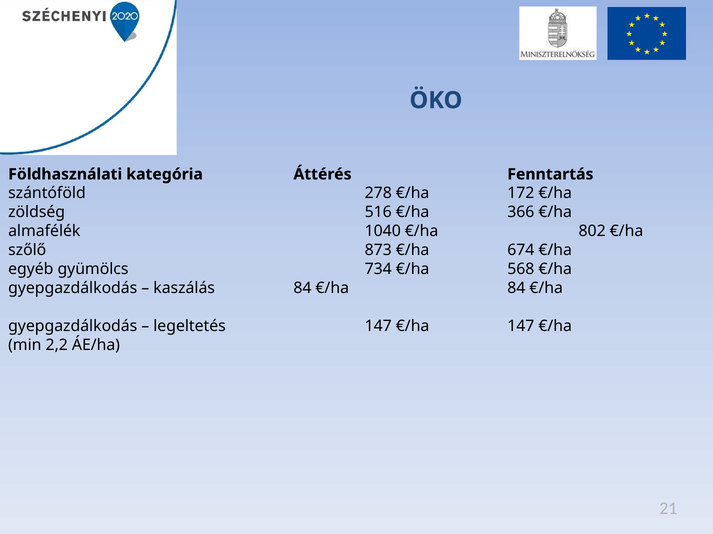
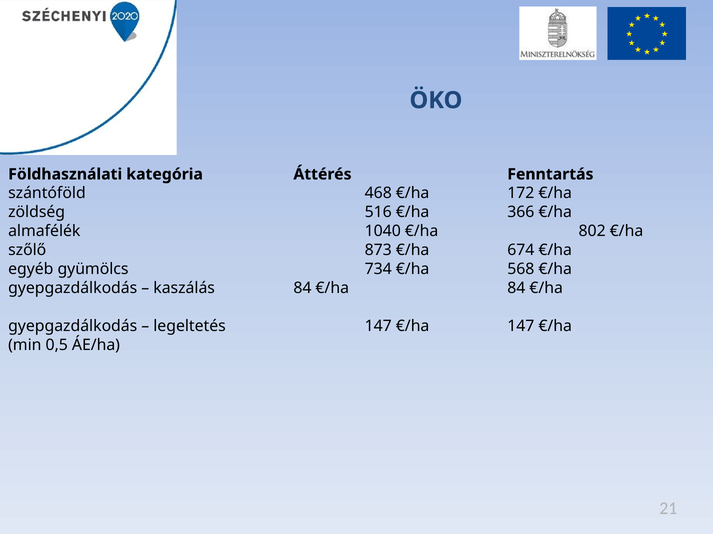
278: 278 -> 468
2,2: 2,2 -> 0,5
